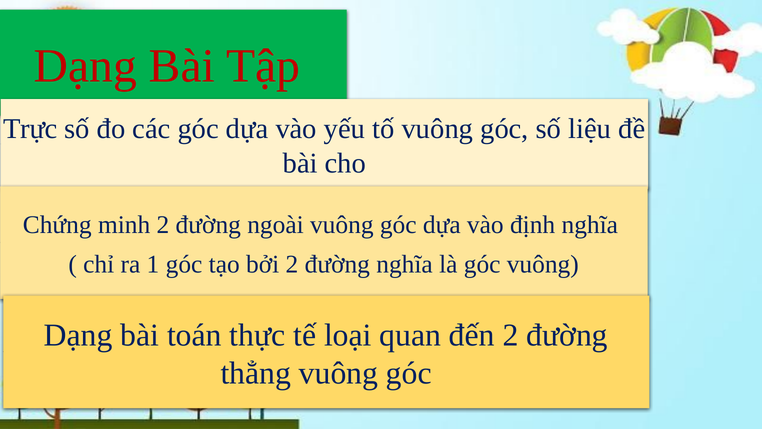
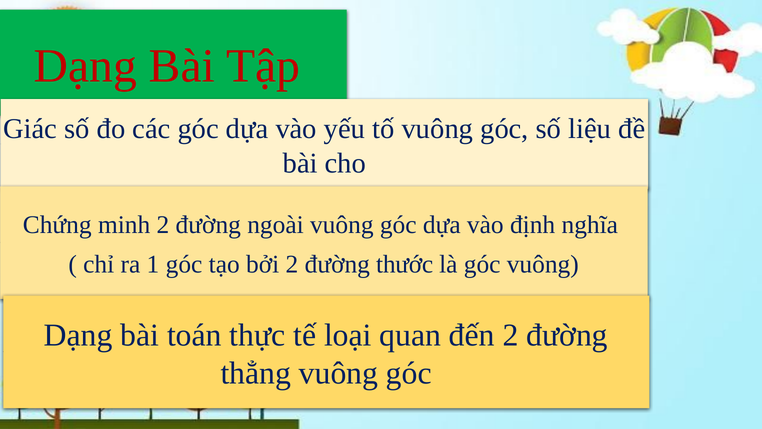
Trực: Trực -> Giác
đường nghĩa: nghĩa -> thước
